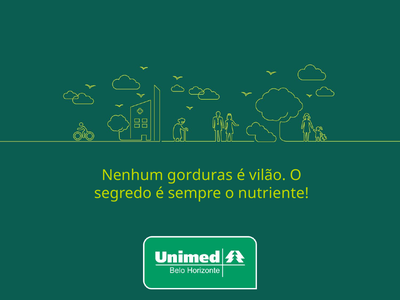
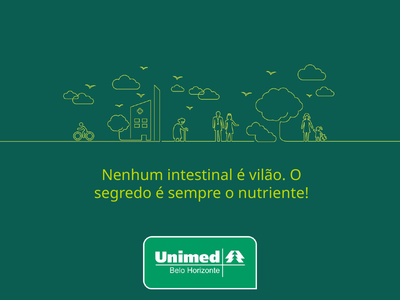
gorduras: gorduras -> intestinal
